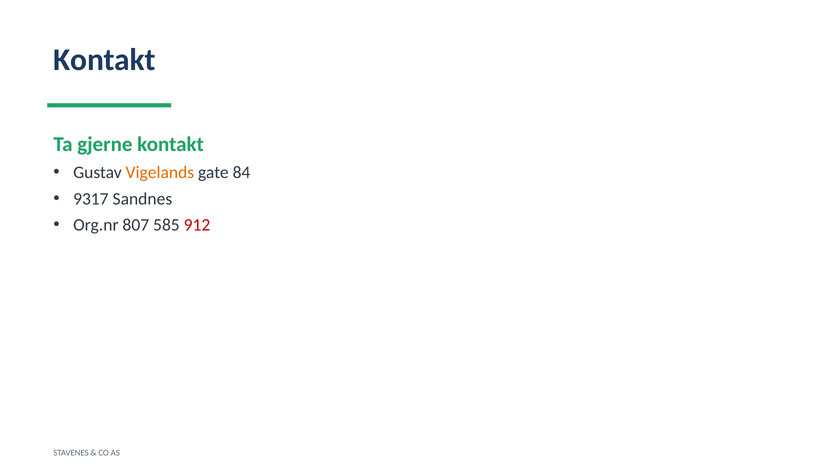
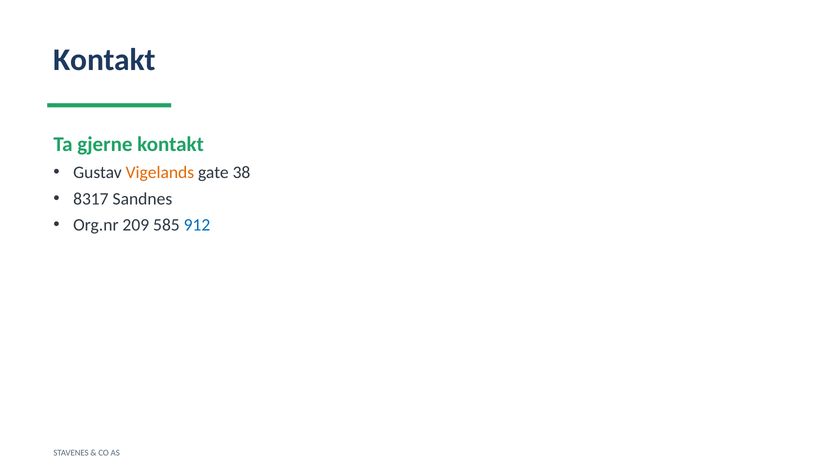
84: 84 -> 38
9317: 9317 -> 8317
807: 807 -> 209
912 colour: red -> blue
